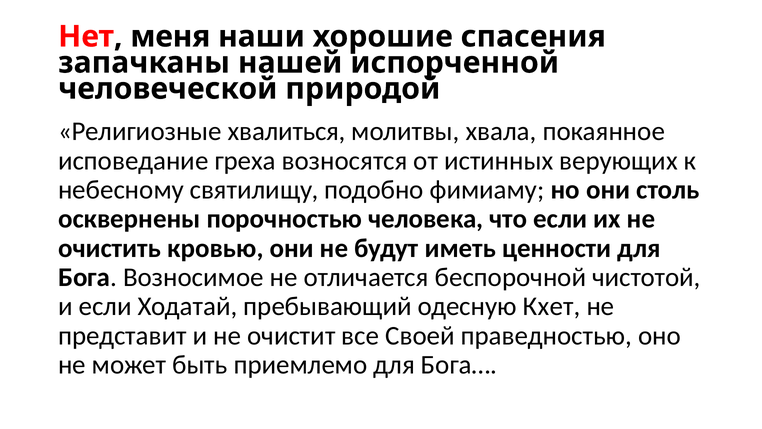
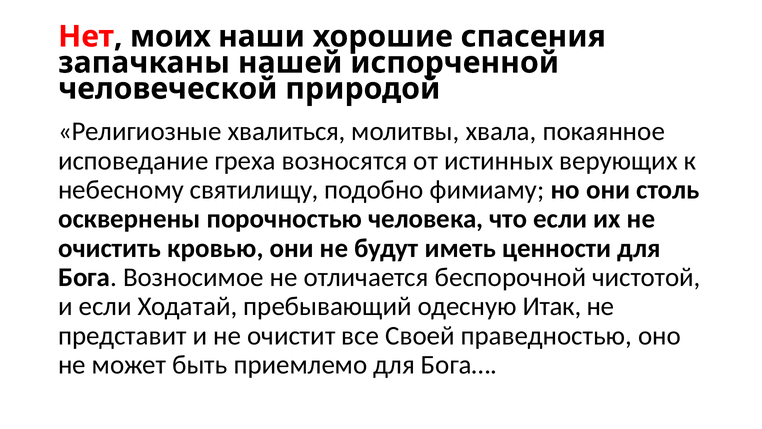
меня: меня -> моих
Кхет: Кхет -> Итак
